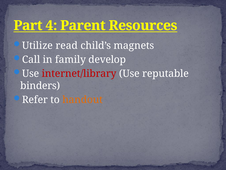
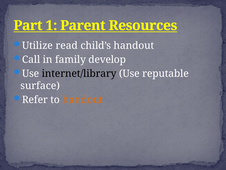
4: 4 -> 1
child’s magnets: magnets -> handout
internet/library colour: red -> black
binders: binders -> surface
